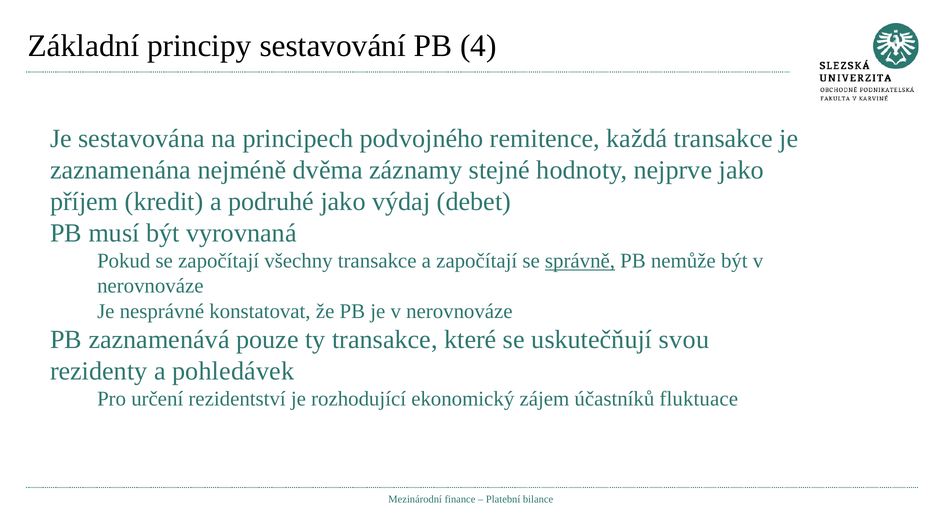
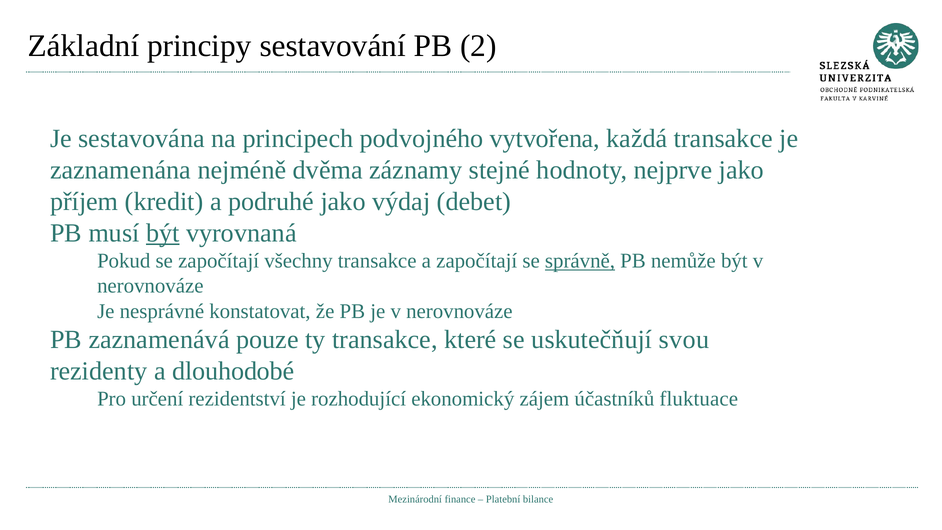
4: 4 -> 2
remitence: remitence -> vytvořena
být at (163, 233) underline: none -> present
pohledávek: pohledávek -> dlouhodobé
